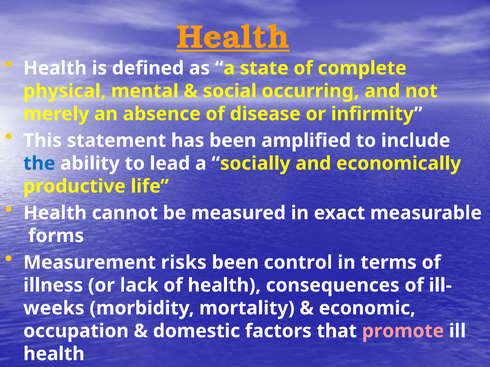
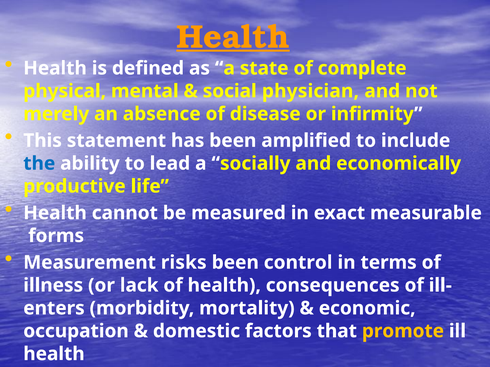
occurring: occurring -> physician
weeks: weeks -> enters
promote colour: pink -> yellow
